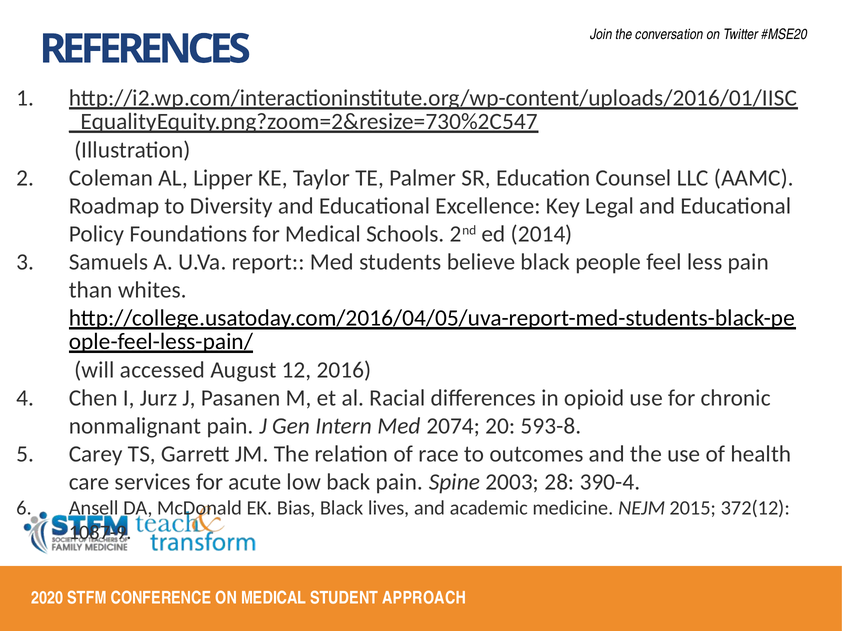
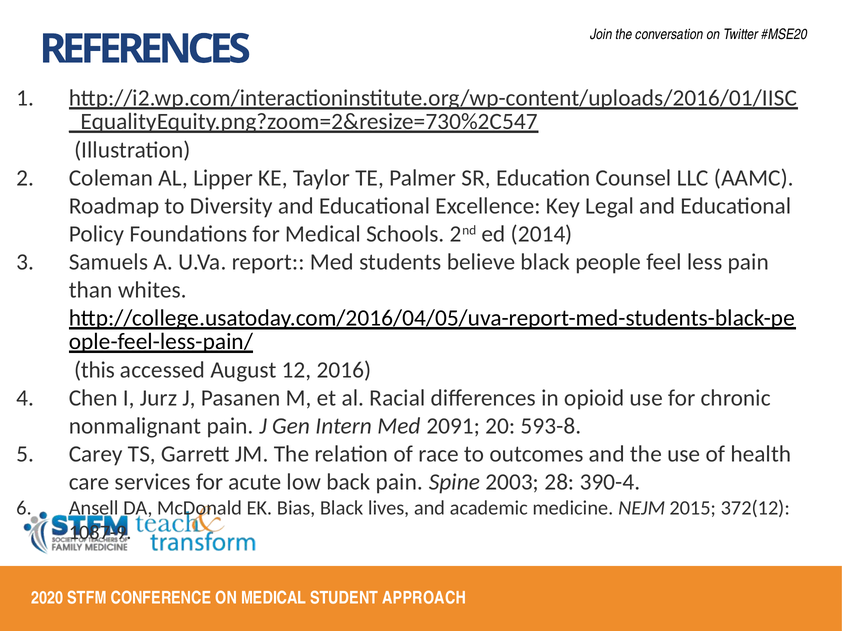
will: will -> this
2074: 2074 -> 2091
